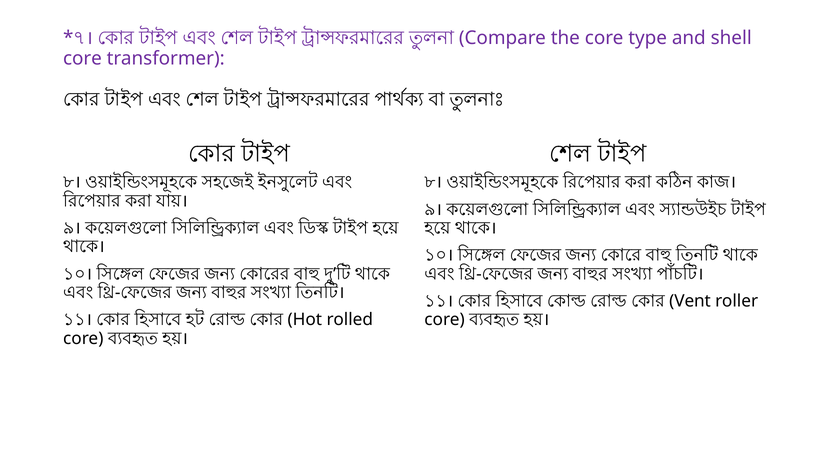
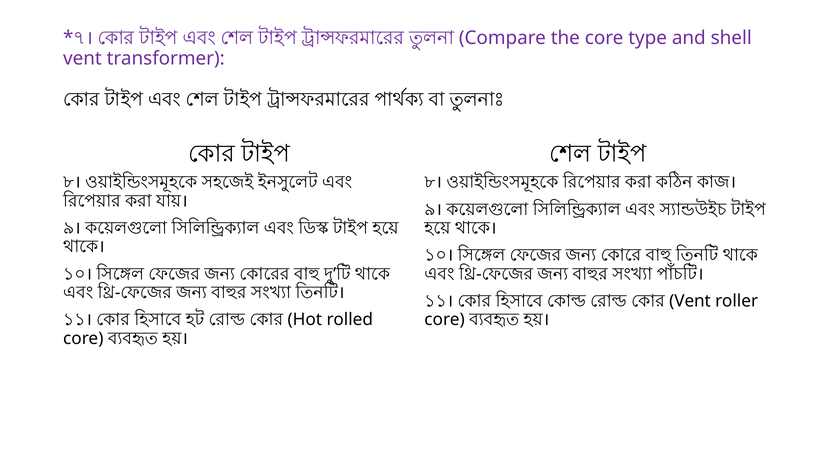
core at (82, 59): core -> vent
